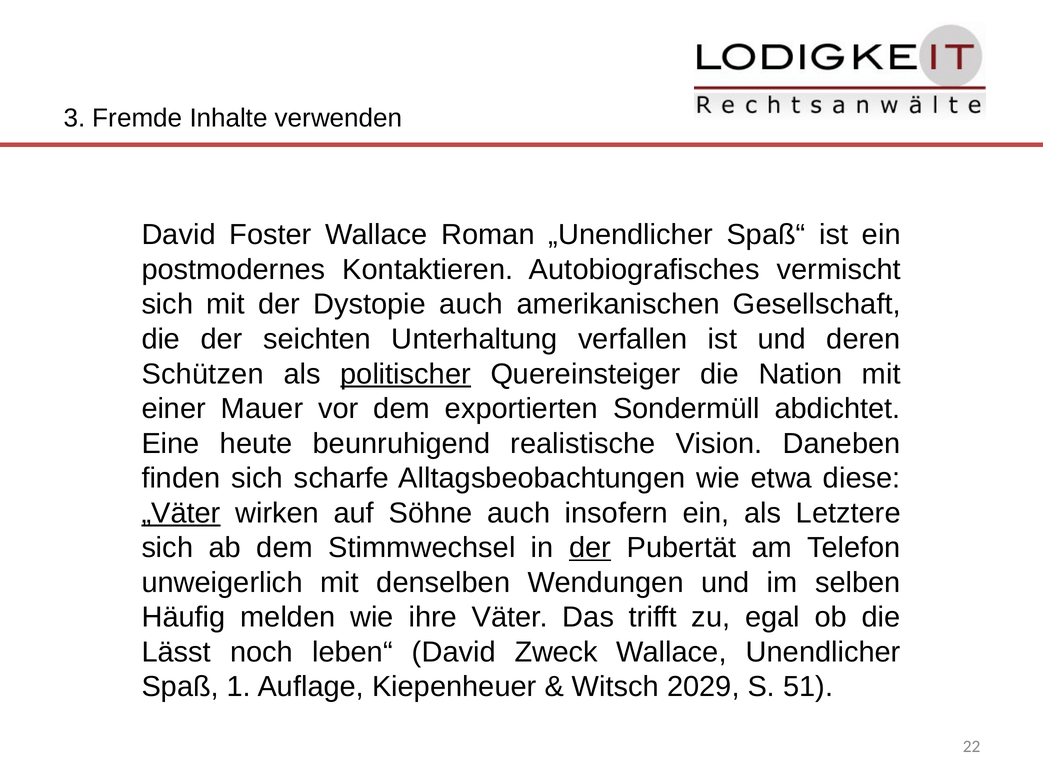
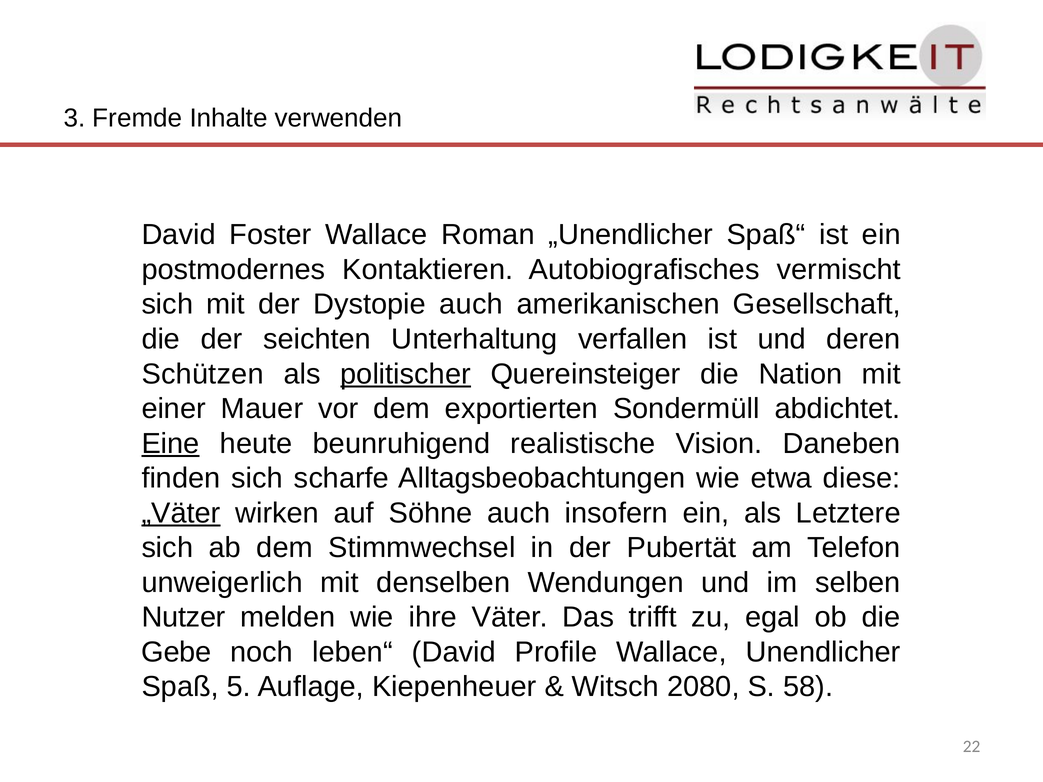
Eine underline: none -> present
der at (590, 548) underline: present -> none
Häufig: Häufig -> Nutzer
Lässt: Lässt -> Gebe
Zweck: Zweck -> Profile
1: 1 -> 5
2029: 2029 -> 2080
51: 51 -> 58
